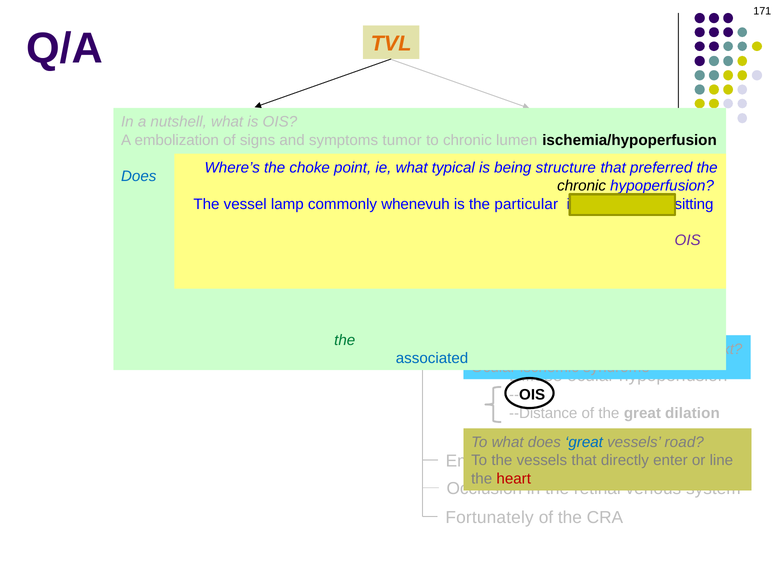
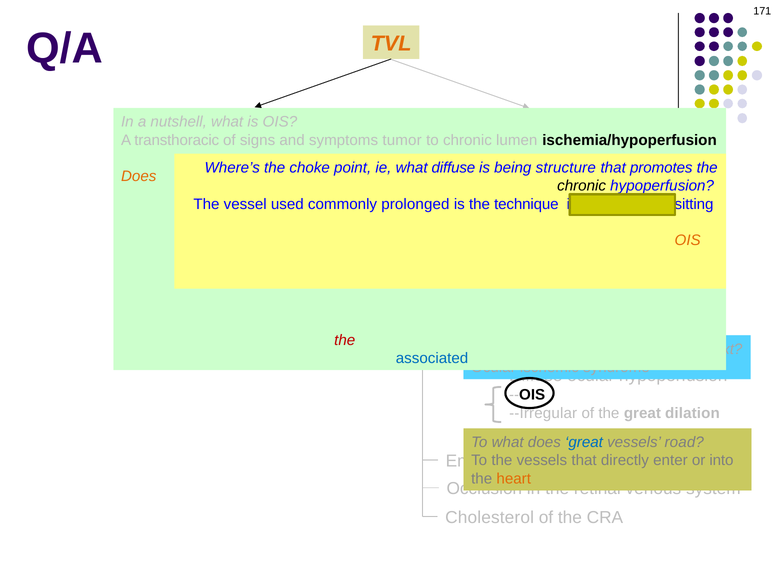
A embolization: embolization -> transthoracic
what typical: typical -> diffuse
preferred: preferred -> promotes
Does at (139, 177) colour: blue -> orange
lamp: lamp -> used
whenevuh: whenevuh -> prolonged
particular: particular -> technique
OIS at (688, 241) colour: purple -> orange
the at (345, 340) colour: green -> red
--Distance: --Distance -> --Irregular
line: line -> into
heart colour: red -> orange
Fortunately: Fortunately -> Cholesterol
